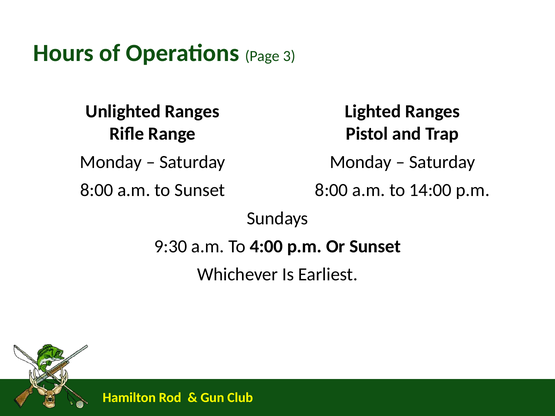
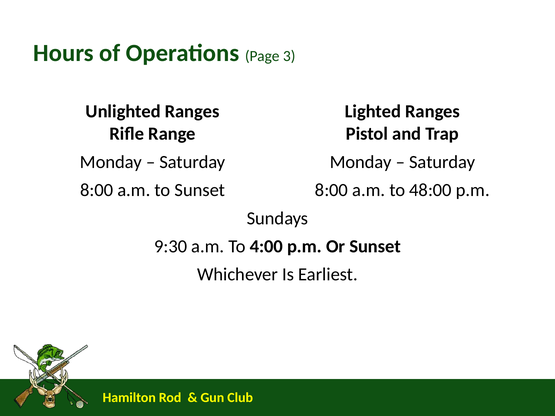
14:00: 14:00 -> 48:00
